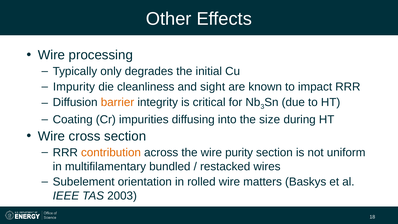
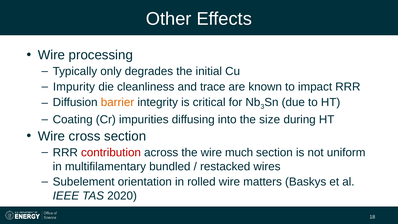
sight: sight -> trace
contribution colour: orange -> red
purity: purity -> much
2003: 2003 -> 2020
